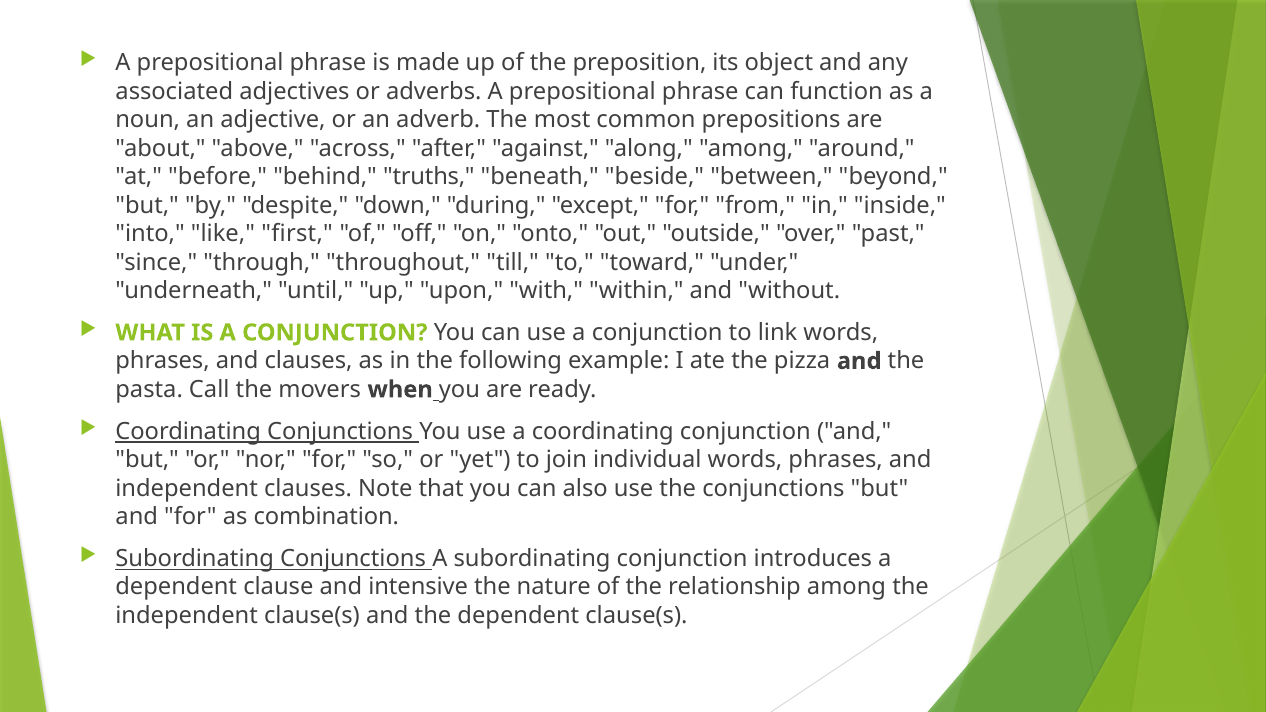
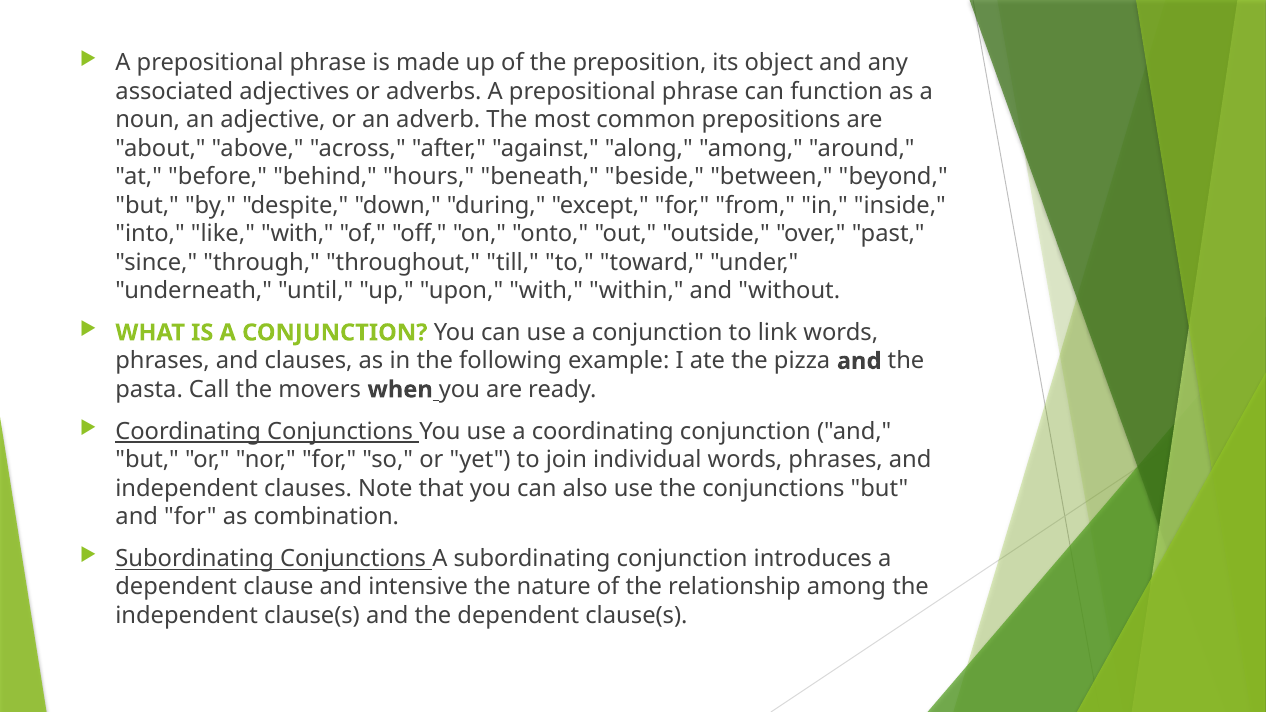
truths: truths -> hours
like first: first -> with
